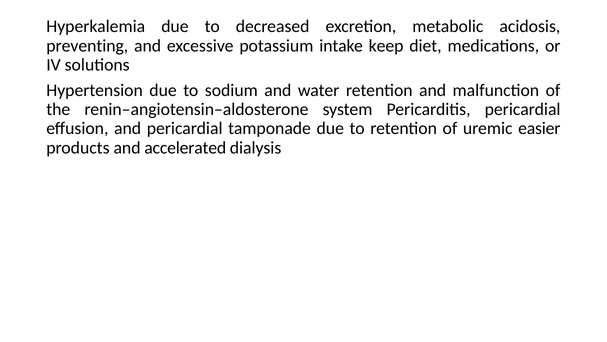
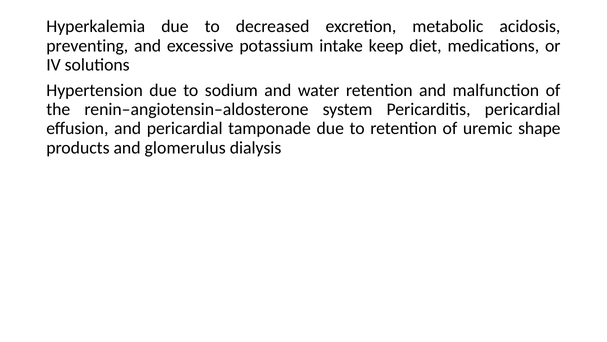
easier: easier -> shape
accelerated: accelerated -> glomerulus
